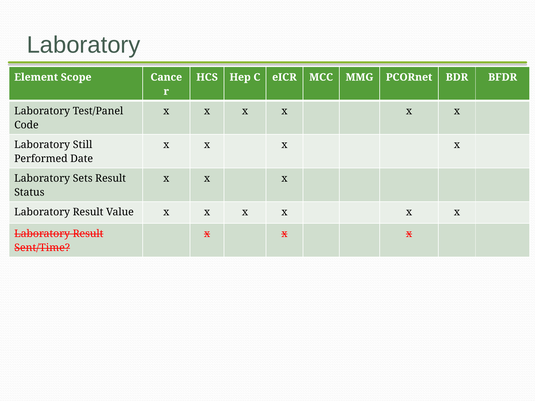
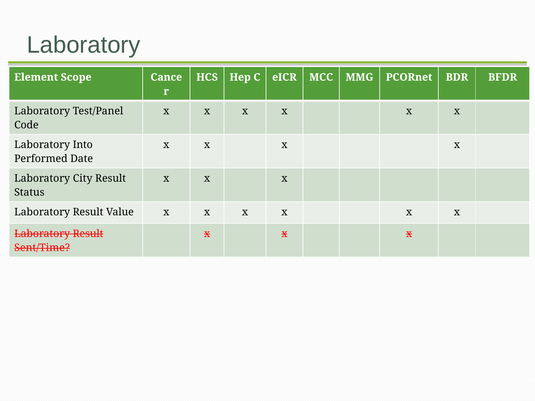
Still: Still -> Into
Sets: Sets -> City
